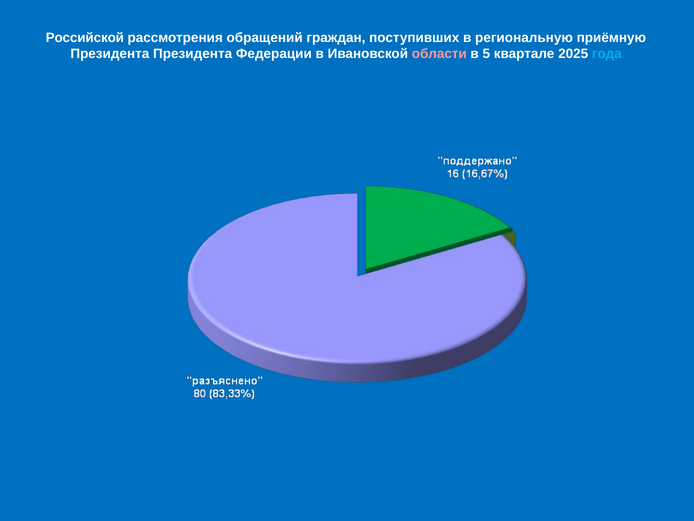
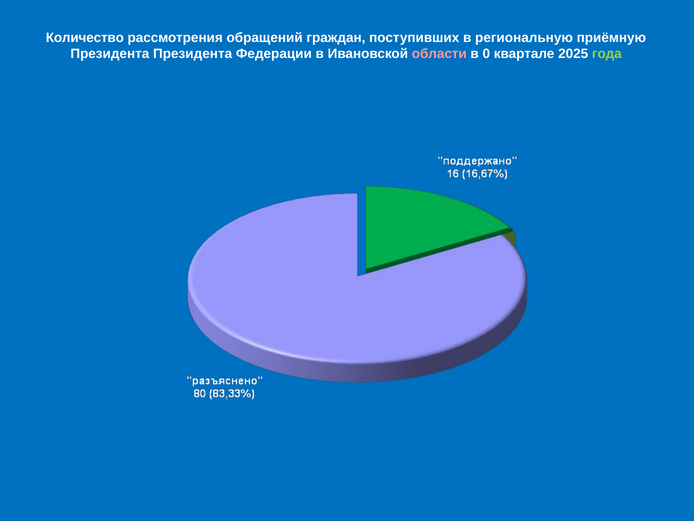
Российской: Российской -> Количество
5: 5 -> 0
года colour: light blue -> light green
